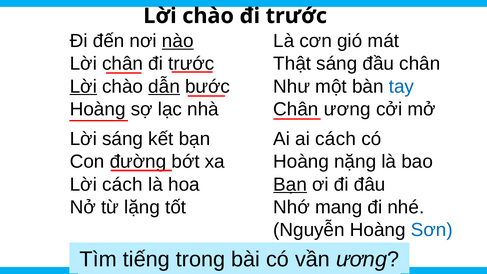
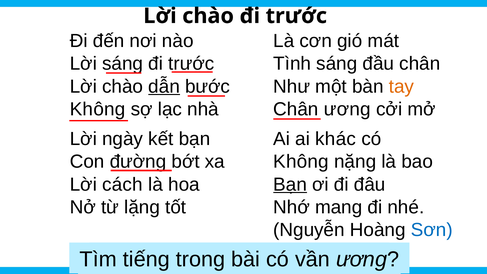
nào underline: present -> none
Lời chân: chân -> sáng
Thật: Thật -> Tình
Lời at (83, 86) underline: present -> none
tay colour: blue -> orange
Hoàng at (98, 109): Hoàng -> Không
Lời sáng: sáng -> ngày
ai cách: cách -> khác
Hoàng at (301, 162): Hoàng -> Không
